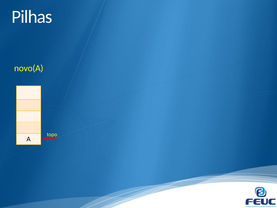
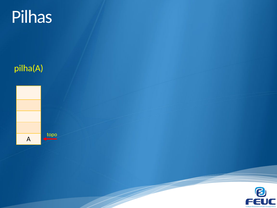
novo(A: novo(A -> pilha(A
